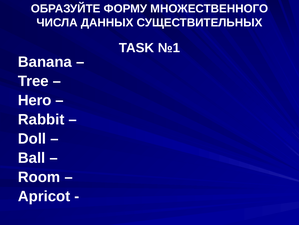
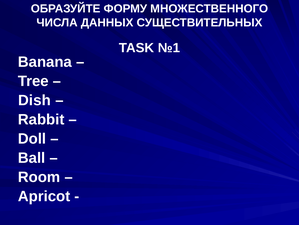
Hero: Hero -> Dish
